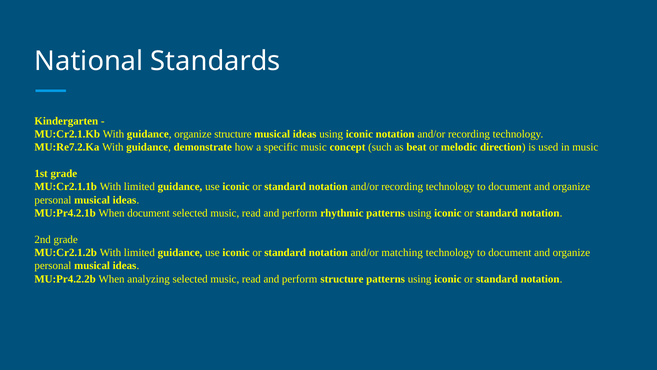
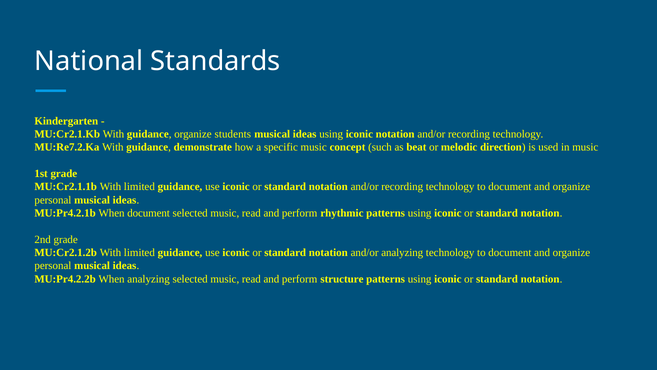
organize structure: structure -> students
and/or matching: matching -> analyzing
